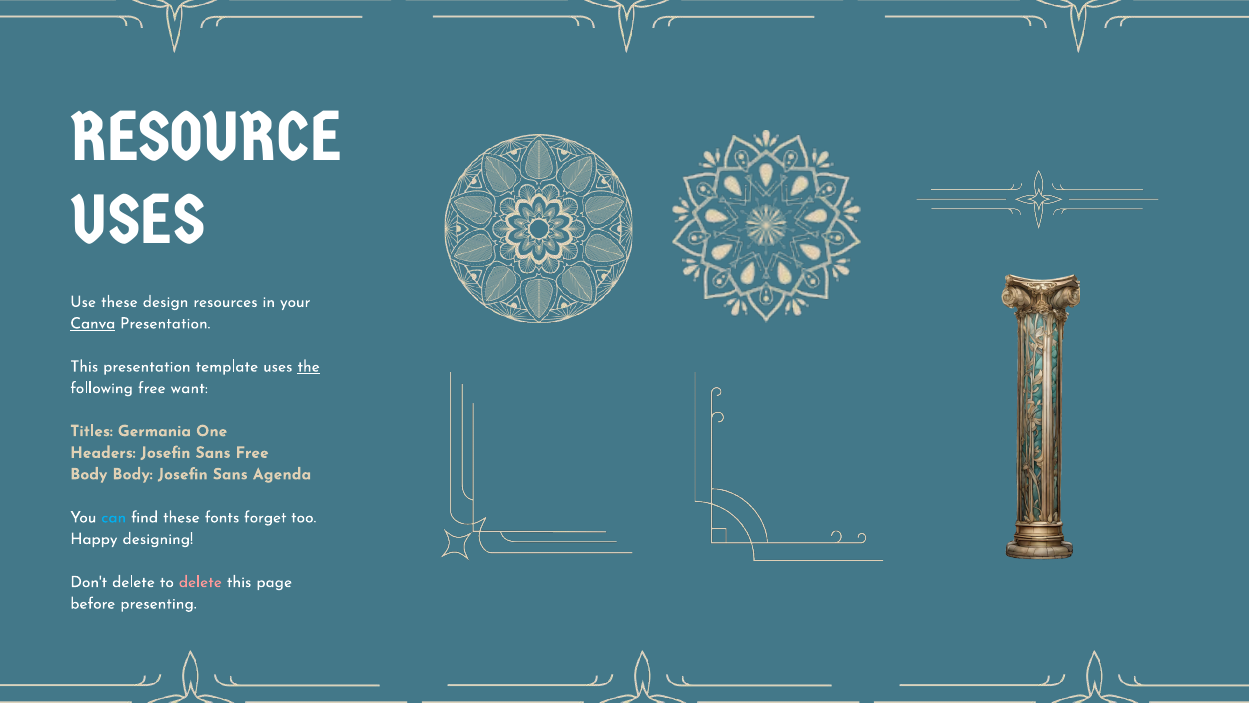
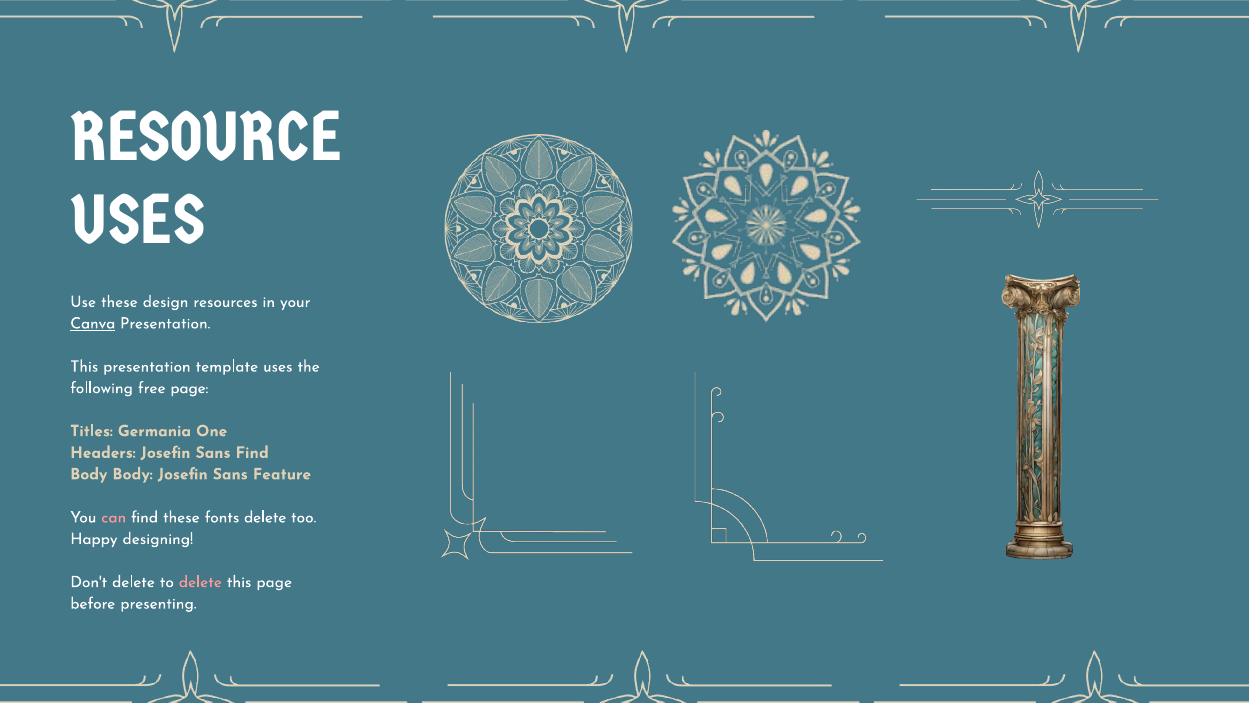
the underline: present -> none
free want: want -> page
Sans Free: Free -> Find
Agenda: Agenda -> Feature
can colour: light blue -> pink
fonts forget: forget -> delete
